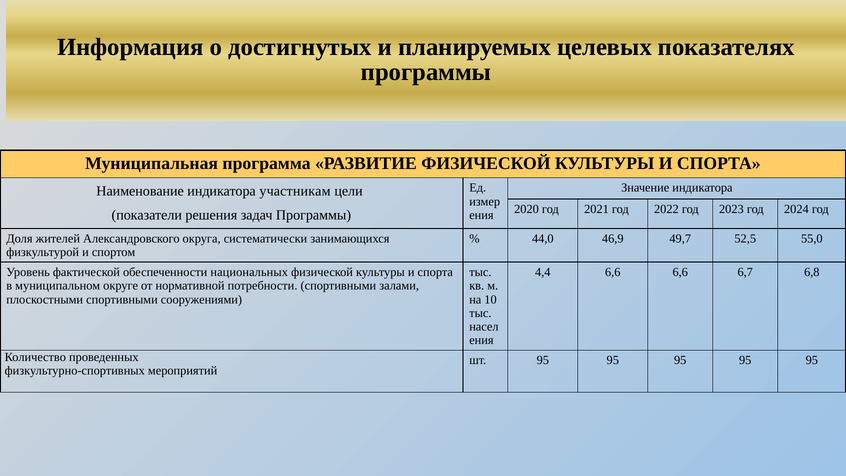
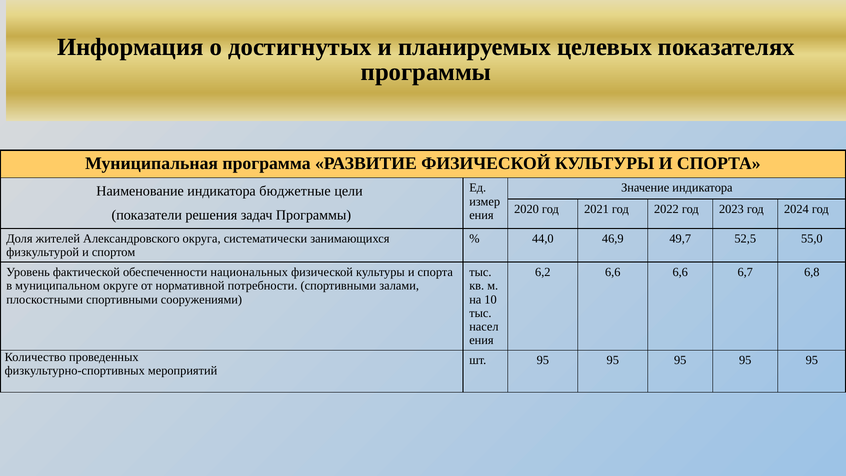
участникам: участникам -> бюджетные
4,4: 4,4 -> 6,2
